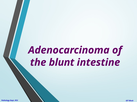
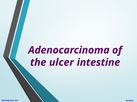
blunt: blunt -> ulcer
